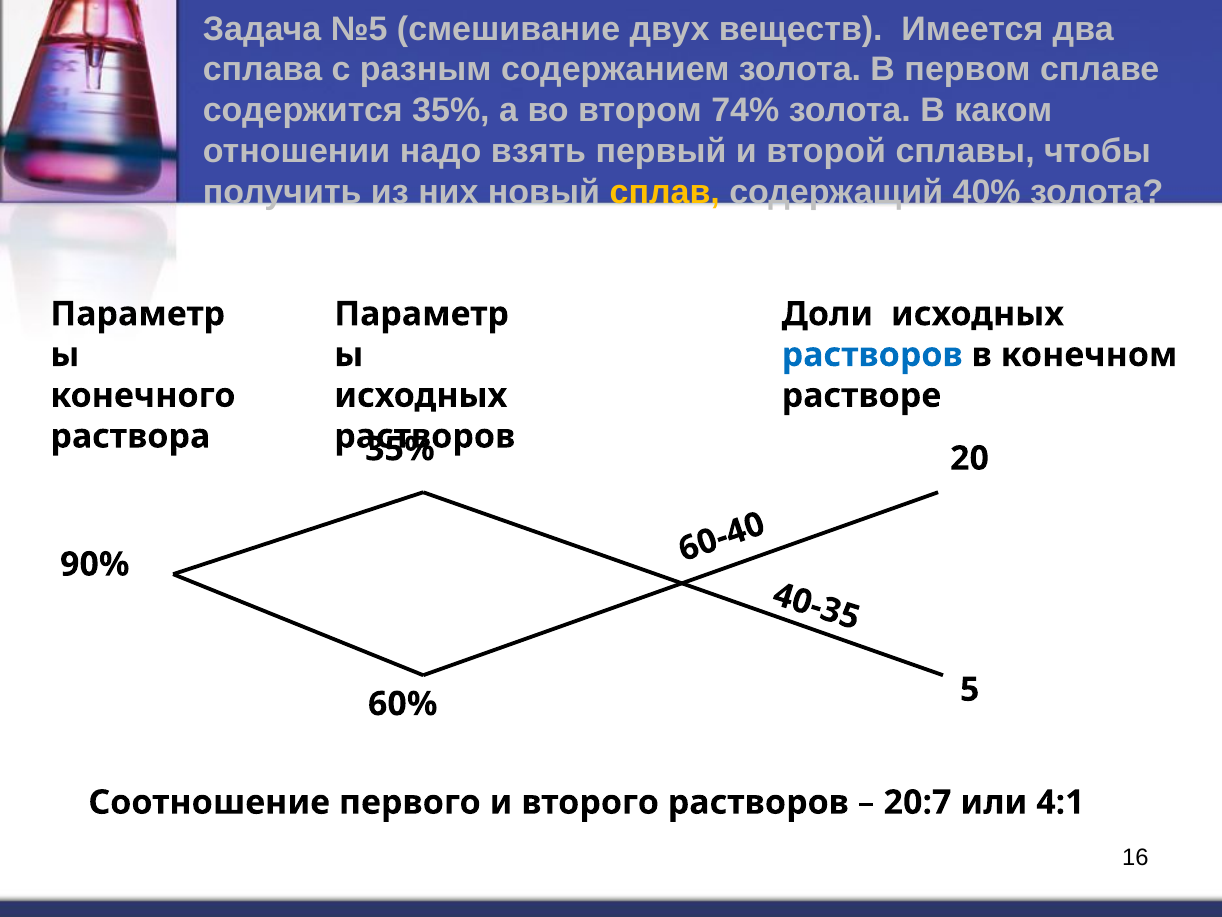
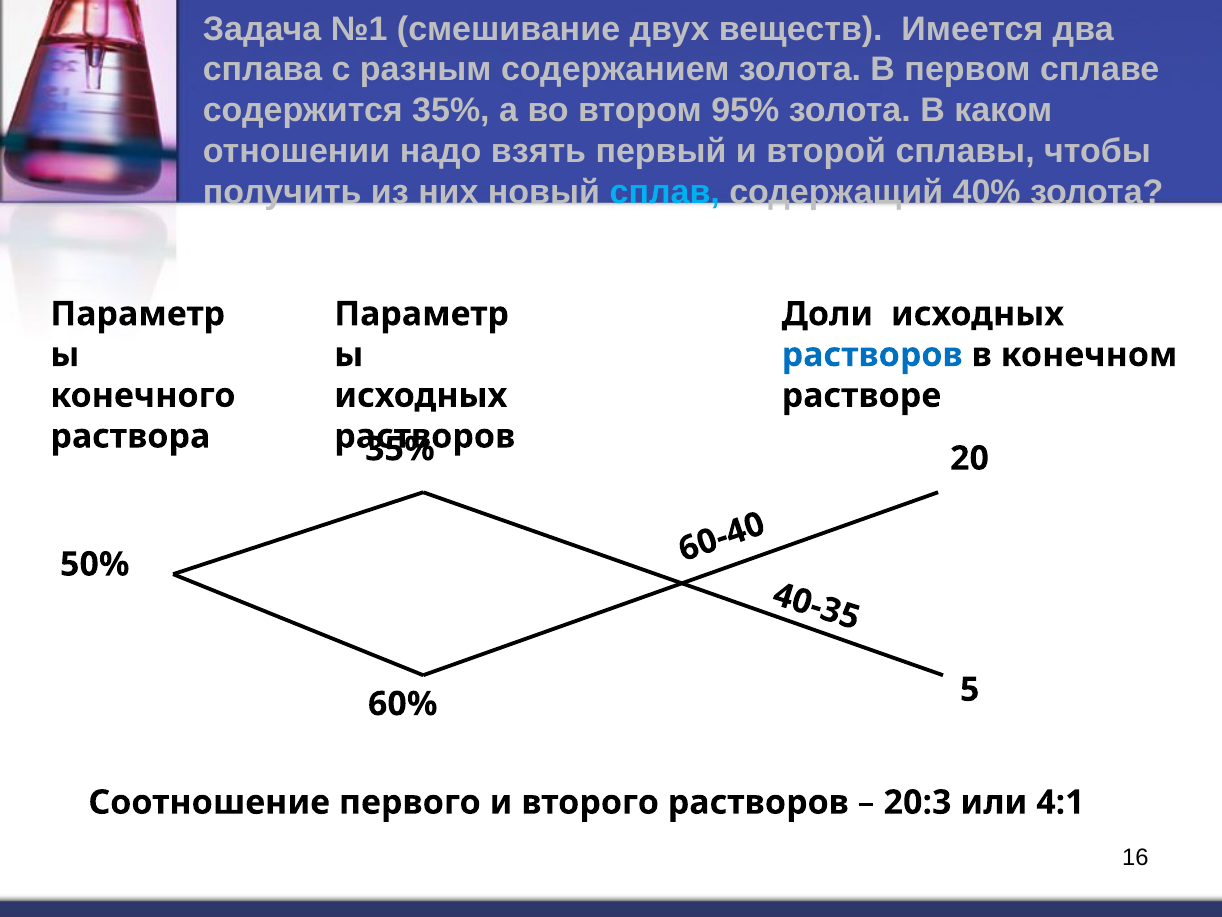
№5: №5 -> №1
74%: 74% -> 95%
сплав colour: yellow -> light blue
90%: 90% -> 50%
20:7: 20:7 -> 20:3
